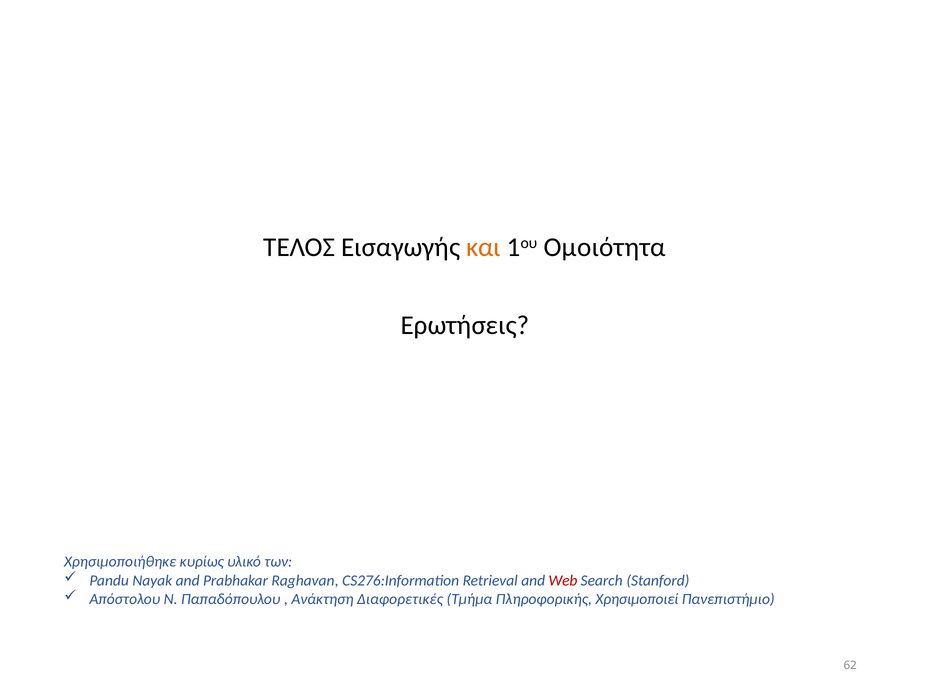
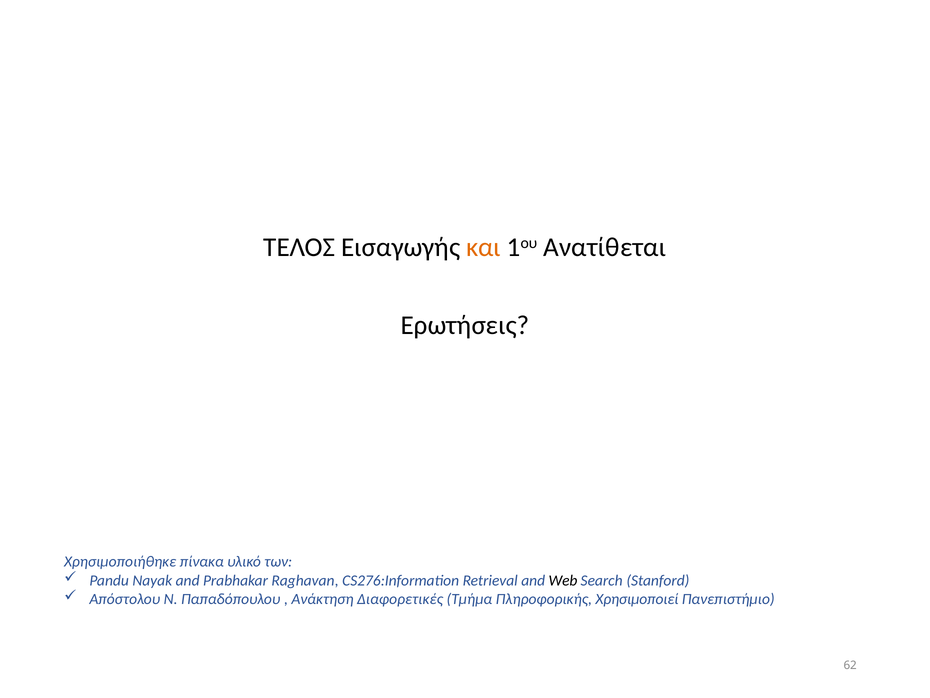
Ομοιότητα: Ομοιότητα -> Ανατίθεται
κυρίως: κυρίως -> πίνακα
Web colour: red -> black
